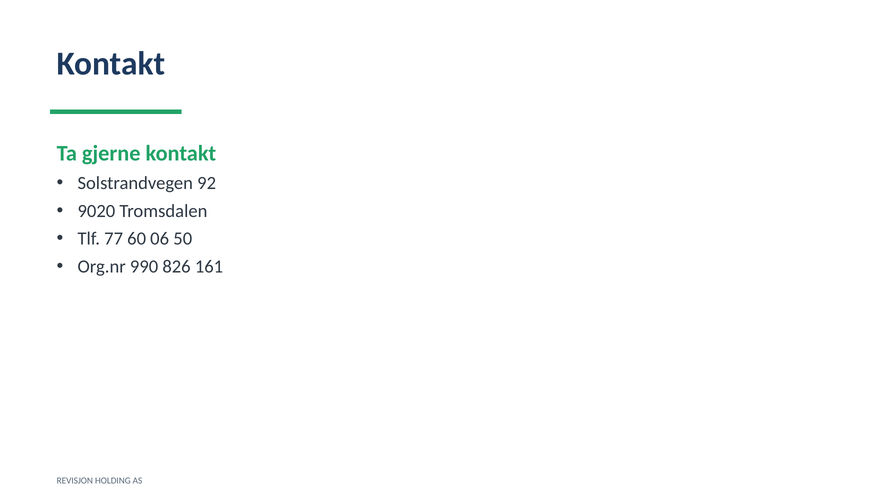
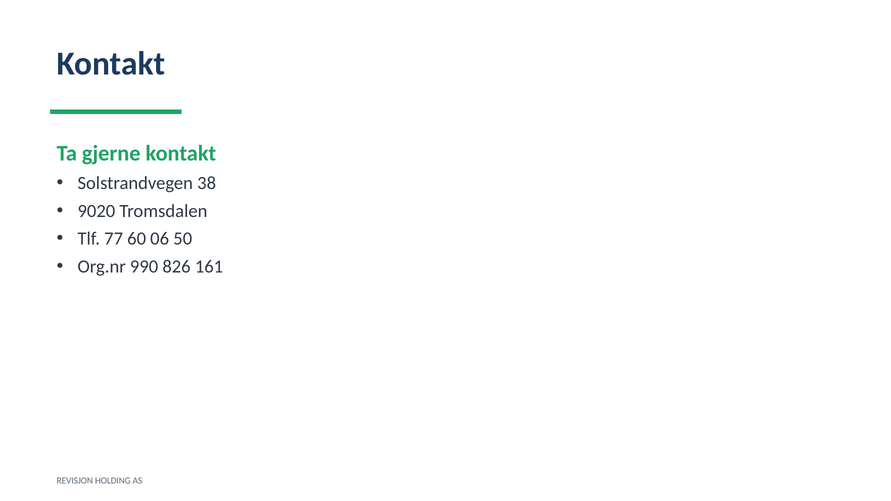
92: 92 -> 38
